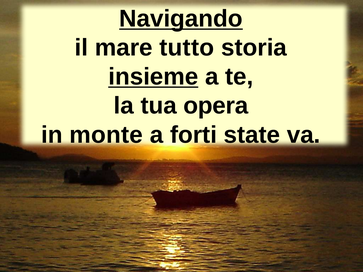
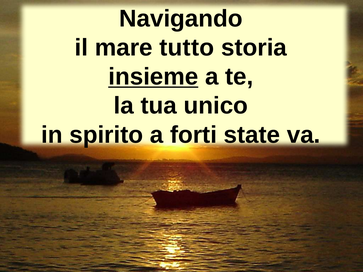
Navigando underline: present -> none
opera: opera -> unico
monte: monte -> spirito
